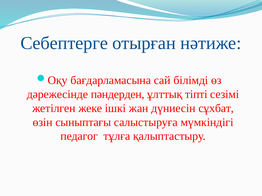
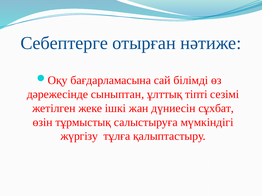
пәндерден: пәндерден -> сыныптан
сыныптағы: сыныптағы -> тұрмыстық
педагог: педагог -> жүргізу
